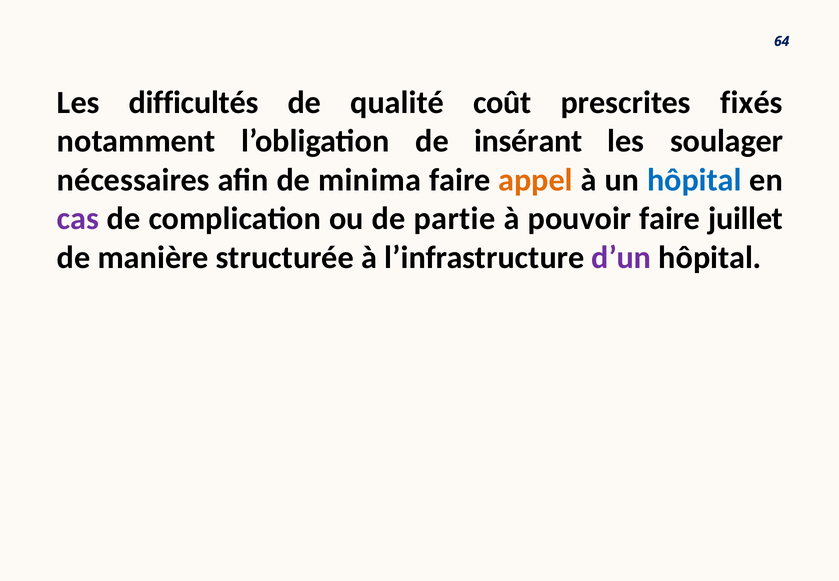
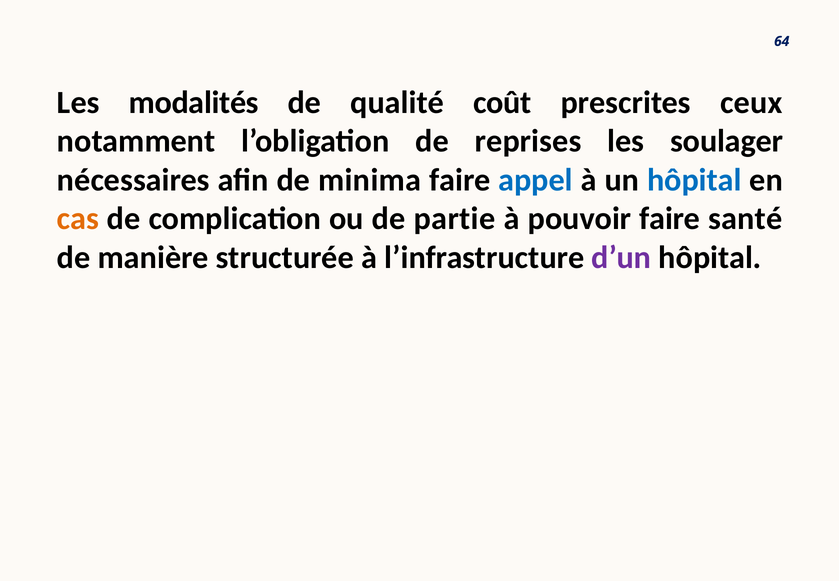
difficultés: difficultés -> modalités
fixés: fixés -> ceux
insérant: insérant -> reprises
appel colour: orange -> blue
cas colour: purple -> orange
juillet: juillet -> santé
